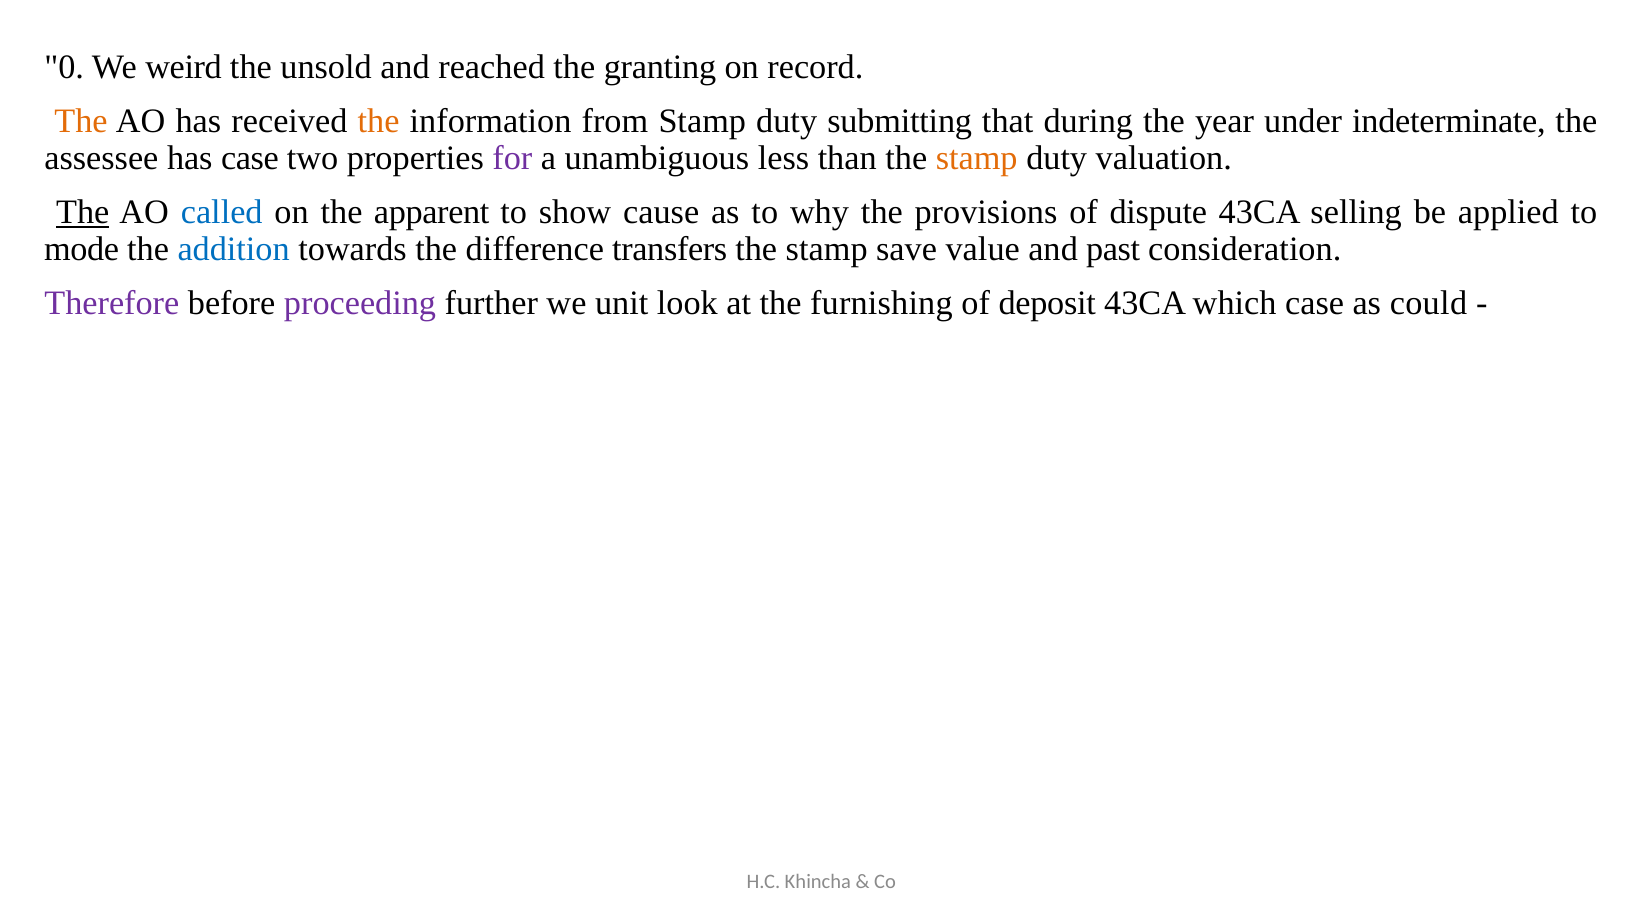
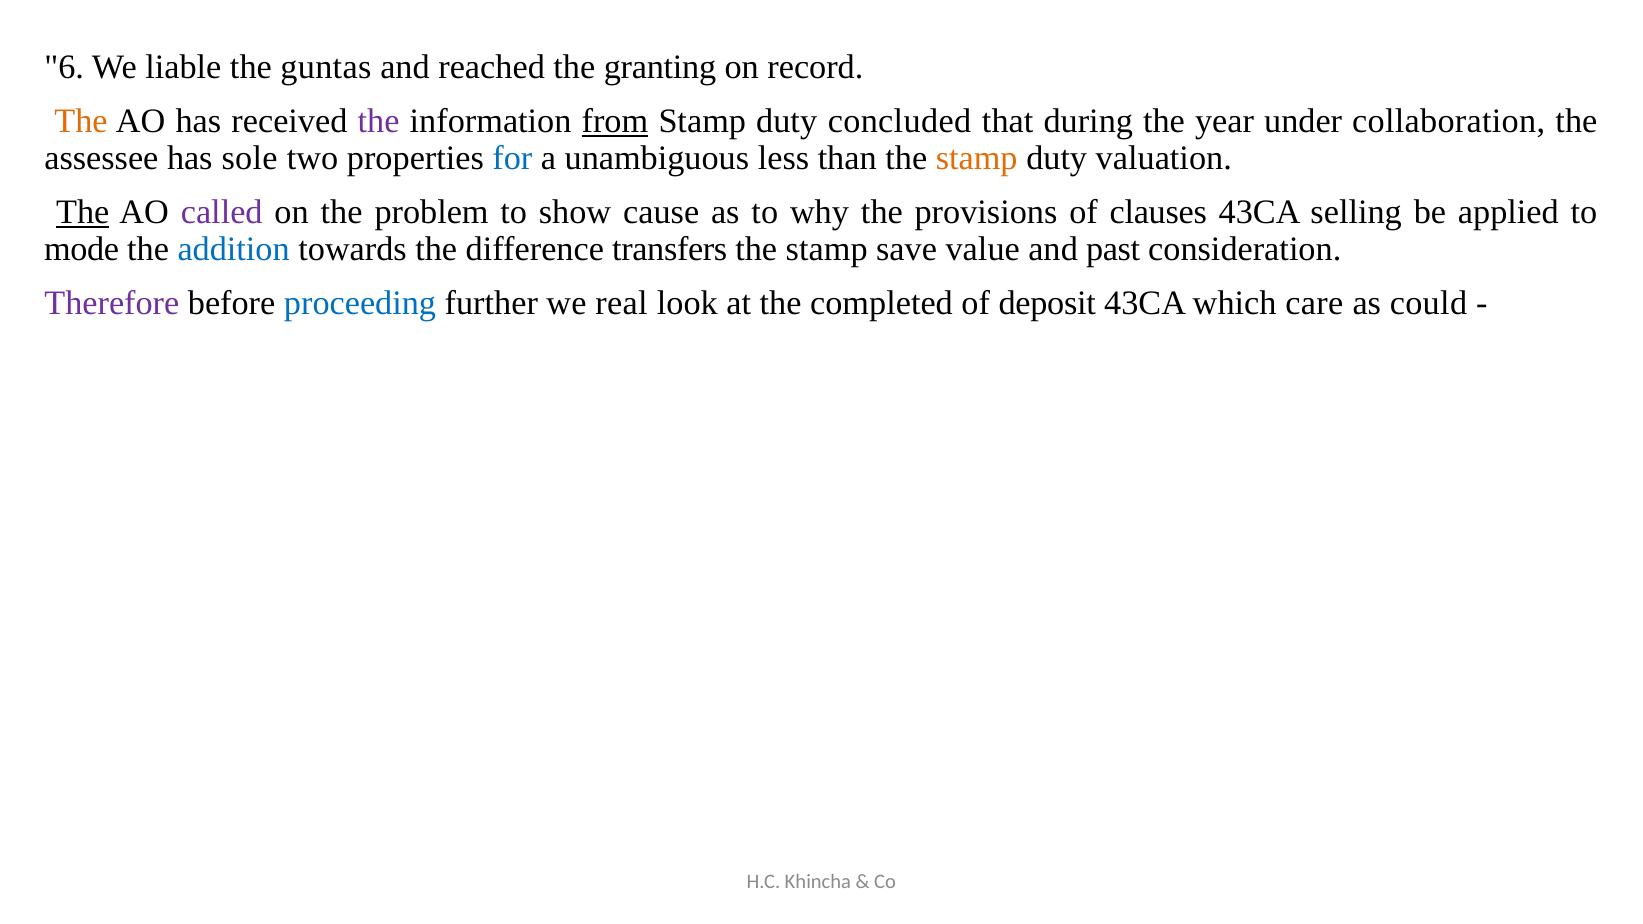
0: 0 -> 6
weird: weird -> liable
unsold: unsold -> guntas
the at (379, 121) colour: orange -> purple
from underline: none -> present
submitting: submitting -> concluded
indeterminate: indeterminate -> collaboration
has case: case -> sole
for colour: purple -> blue
called colour: blue -> purple
apparent: apparent -> problem
dispute: dispute -> clauses
proceeding colour: purple -> blue
unit: unit -> real
furnishing: furnishing -> completed
which case: case -> care
